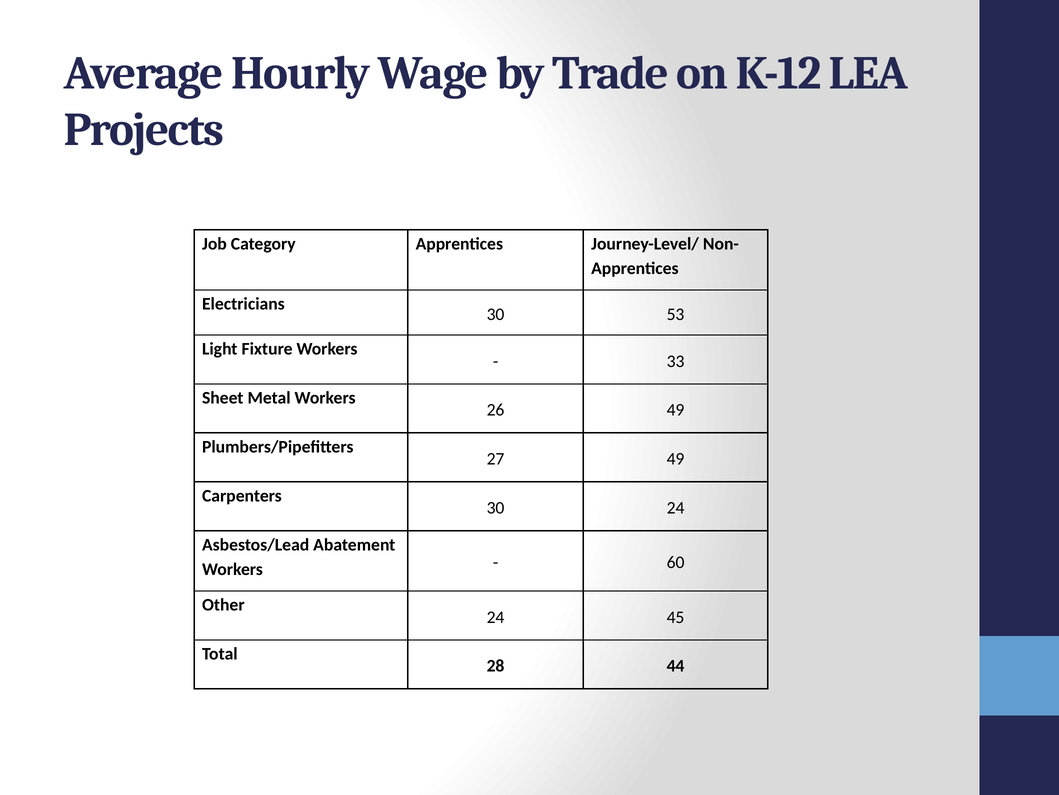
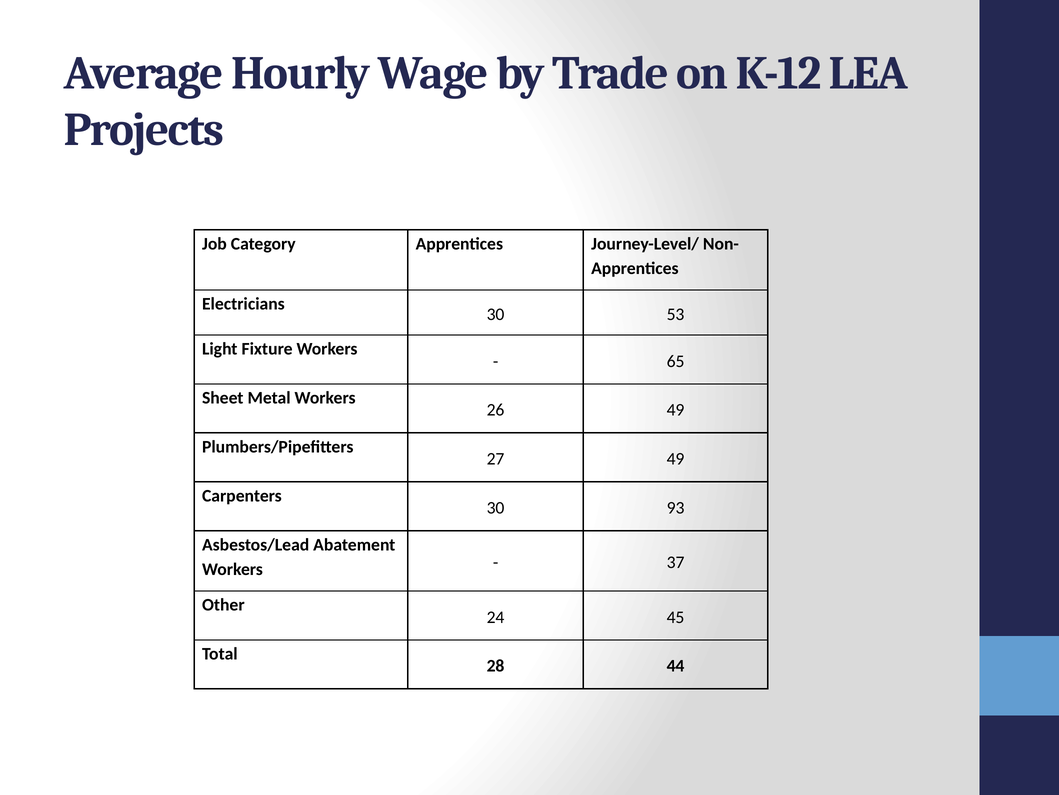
33: 33 -> 65
30 24: 24 -> 93
60: 60 -> 37
